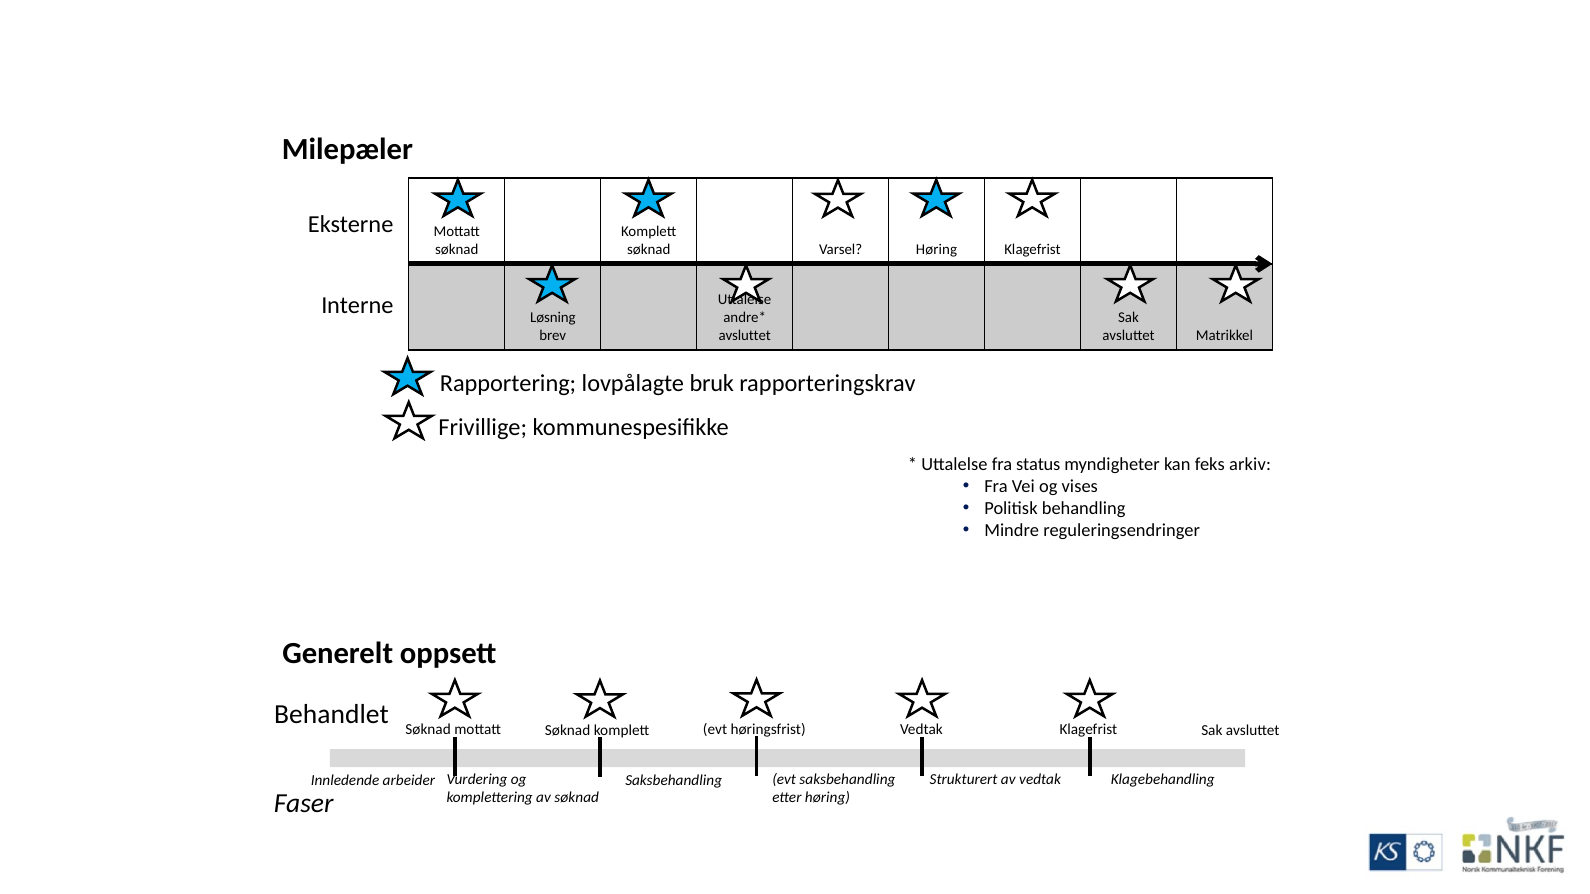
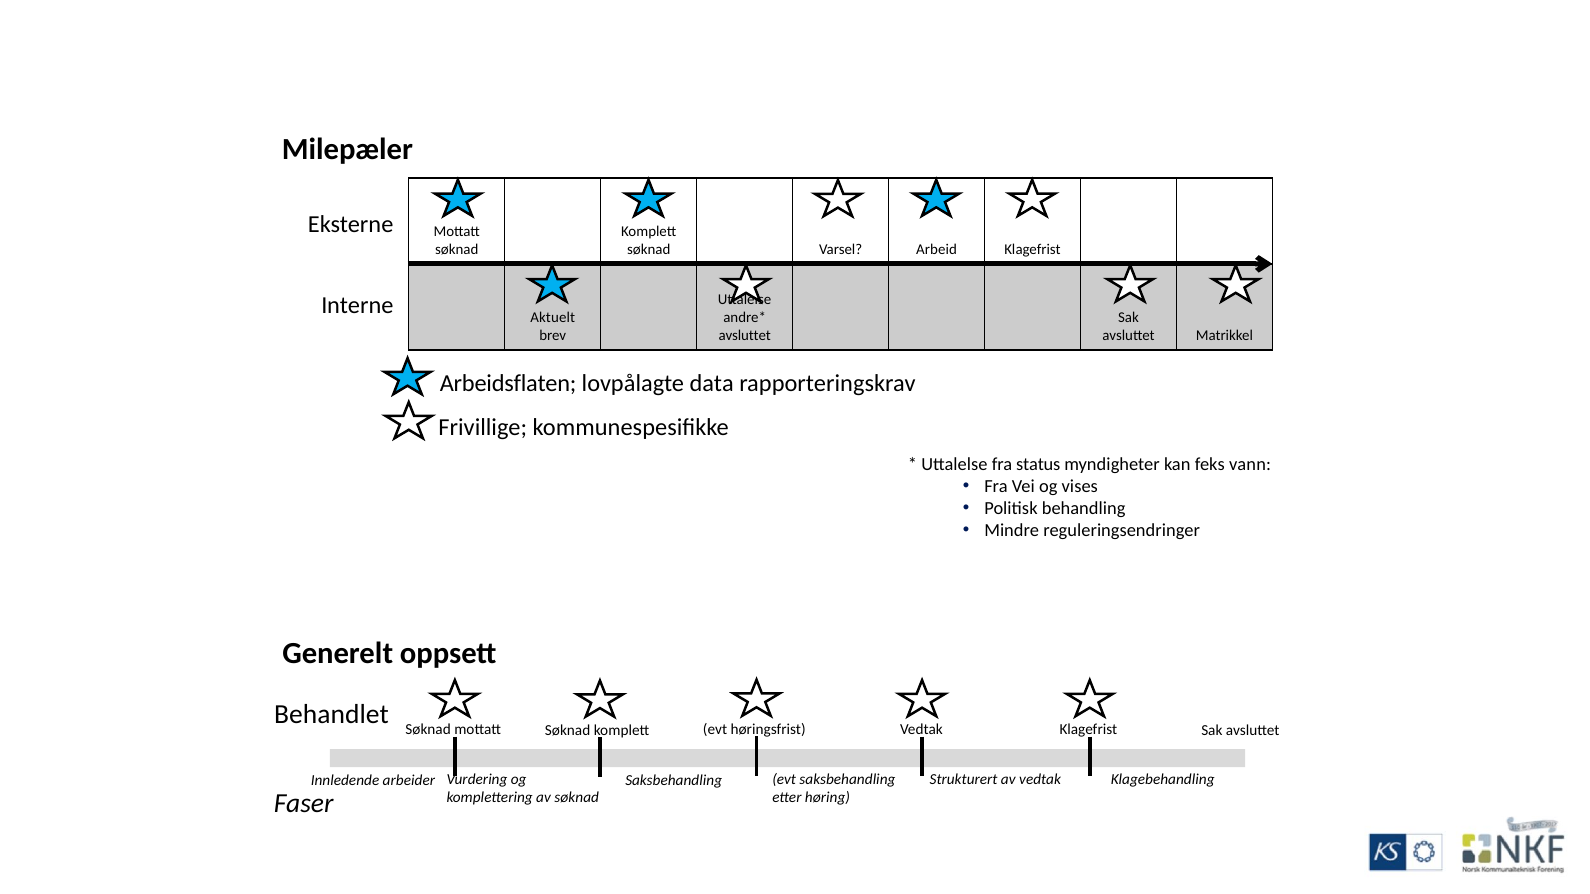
Varsel Høring: Høring -> Arbeid
Løsning: Løsning -> Aktuelt
Rapportering: Rapportering -> Arbeidsflaten
bruk: bruk -> data
arkiv: arkiv -> vann
